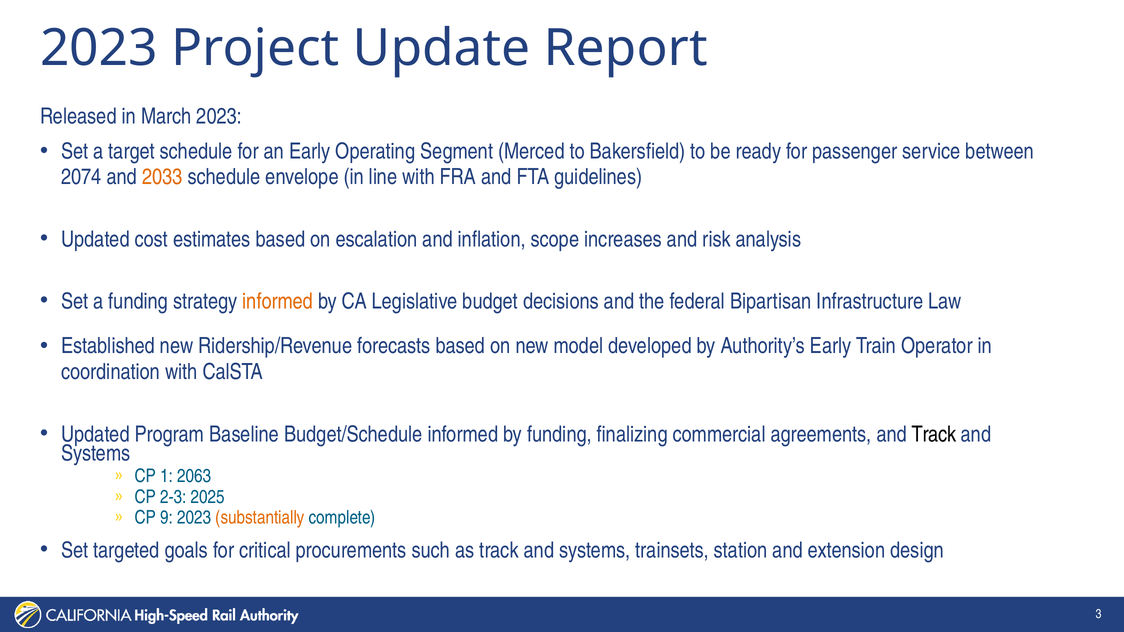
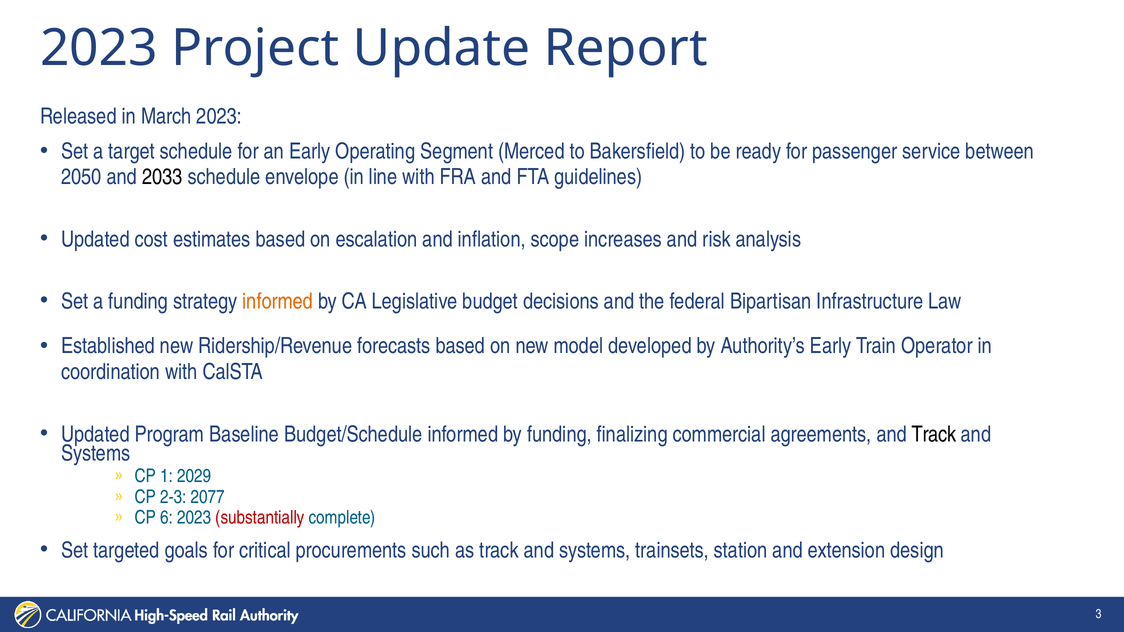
2074: 2074 -> 2050
2033 colour: orange -> black
2063: 2063 -> 2029
2025: 2025 -> 2077
9: 9 -> 6
substantially colour: orange -> red
